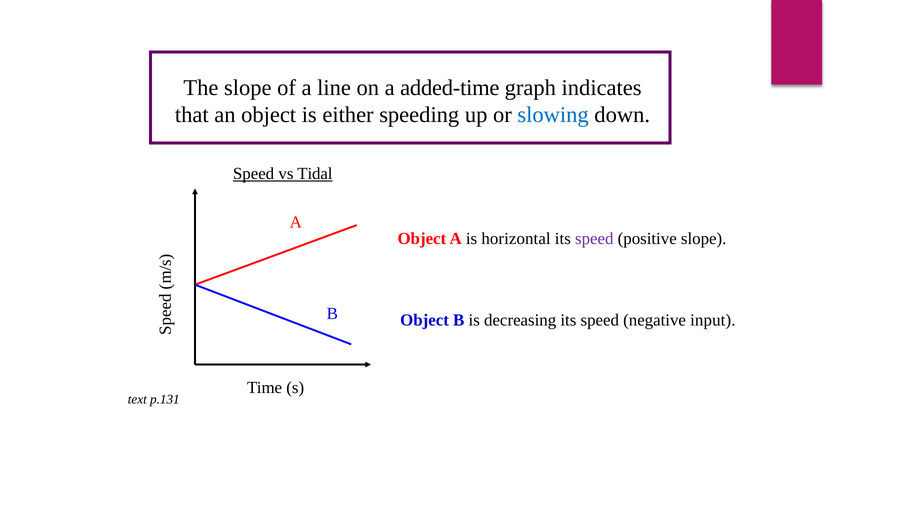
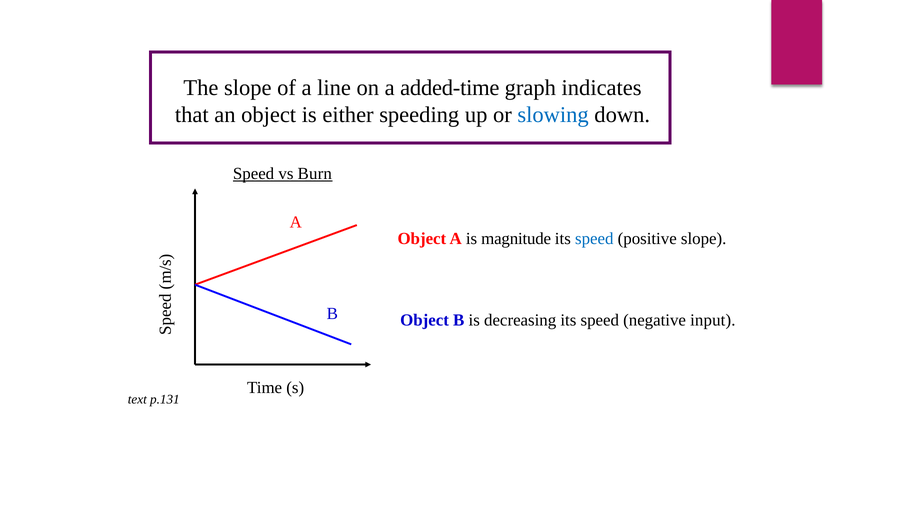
Tidal: Tidal -> Burn
horizontal: horizontal -> magnitude
speed at (594, 239) colour: purple -> blue
